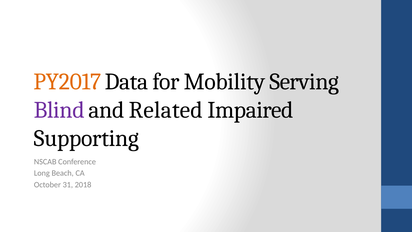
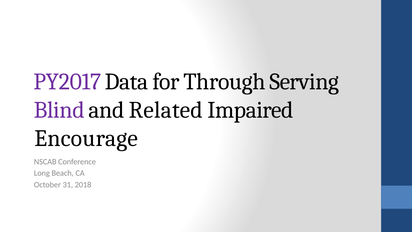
PY2017 colour: orange -> purple
Mobility: Mobility -> Through
Supporting: Supporting -> Encourage
